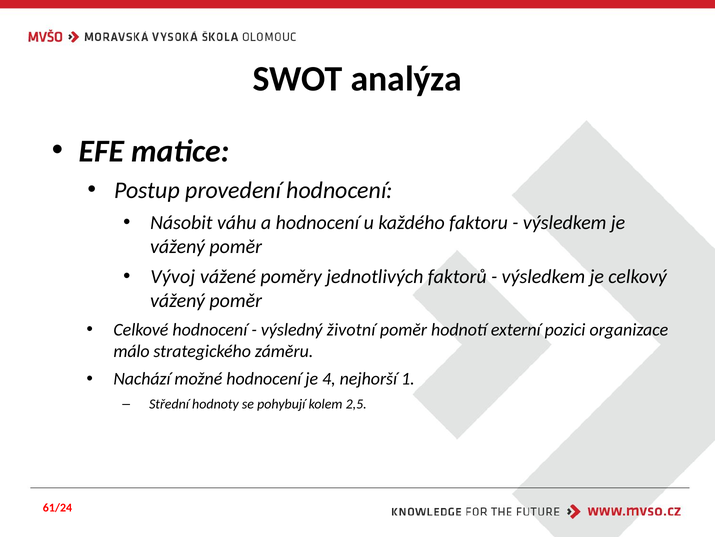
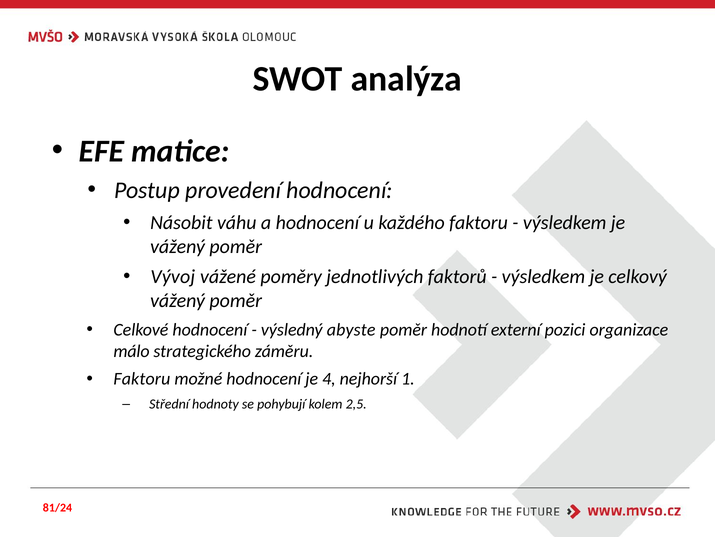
životní: životní -> abyste
Nachází at (142, 379): Nachází -> Faktoru
61/24: 61/24 -> 81/24
